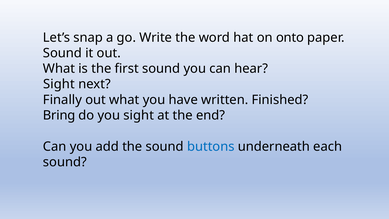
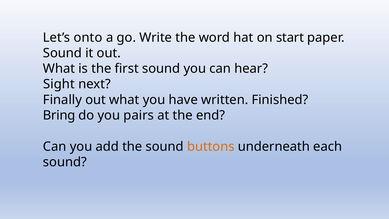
snap: snap -> onto
onto: onto -> start
you sight: sight -> pairs
buttons colour: blue -> orange
